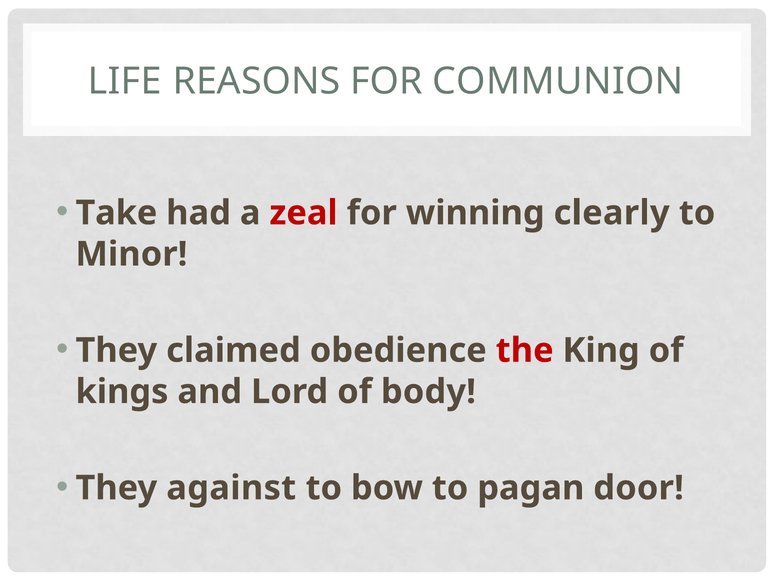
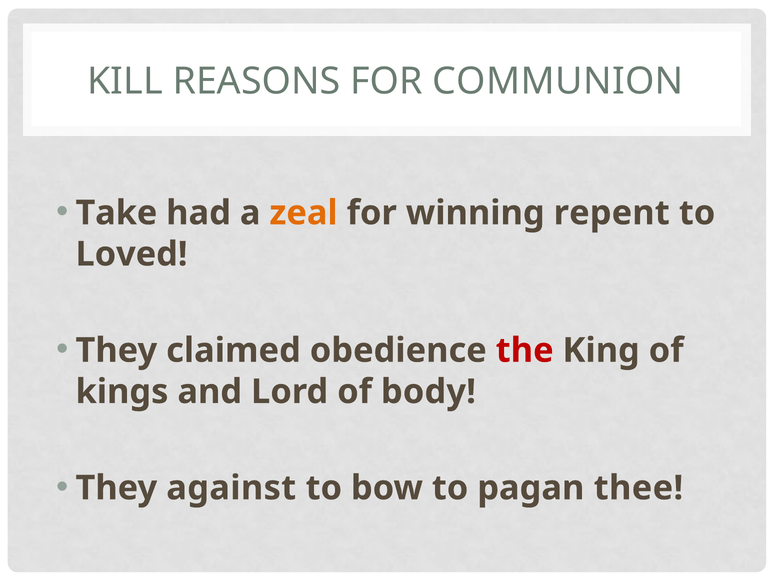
LIFE: LIFE -> KILL
zeal colour: red -> orange
clearly: clearly -> repent
Minor: Minor -> Loved
door: door -> thee
